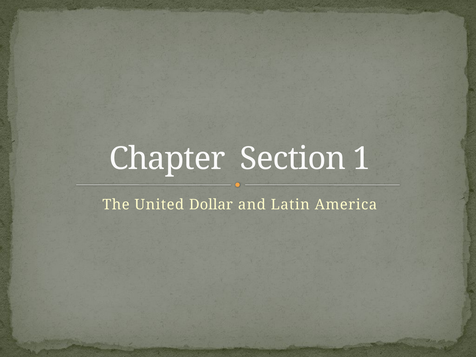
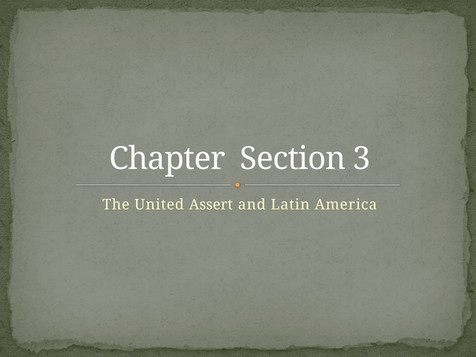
1: 1 -> 3
Dollar: Dollar -> Assert
